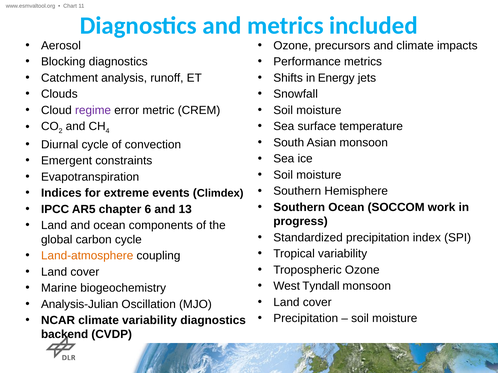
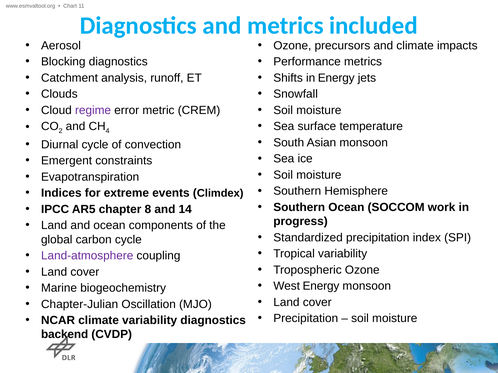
6: 6 -> 8
13: 13 -> 14
Land-atmosphere colour: orange -> purple
West Tyndall: Tyndall -> Energy
Analysis-Julian: Analysis-Julian -> Chapter-Julian
